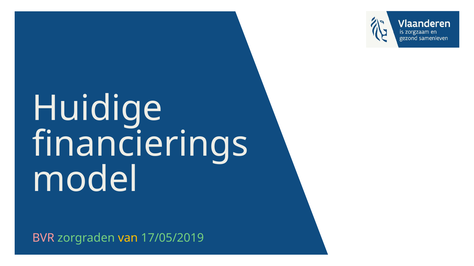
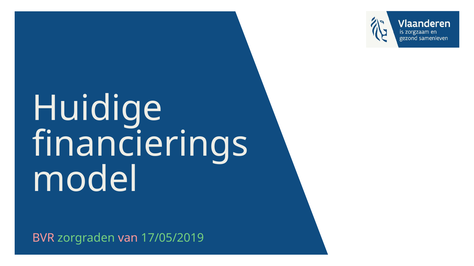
van colour: yellow -> pink
